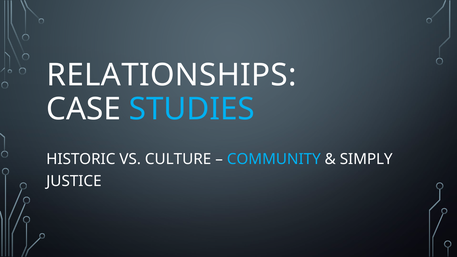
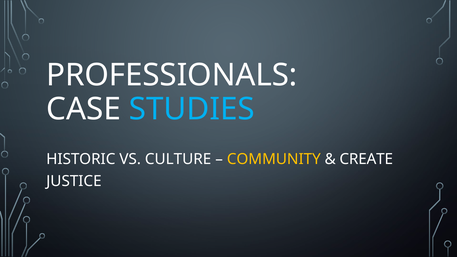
RELATIONSHIPS: RELATIONSHIPS -> PROFESSIONALS
COMMUNITY colour: light blue -> yellow
SIMPLY: SIMPLY -> CREATE
